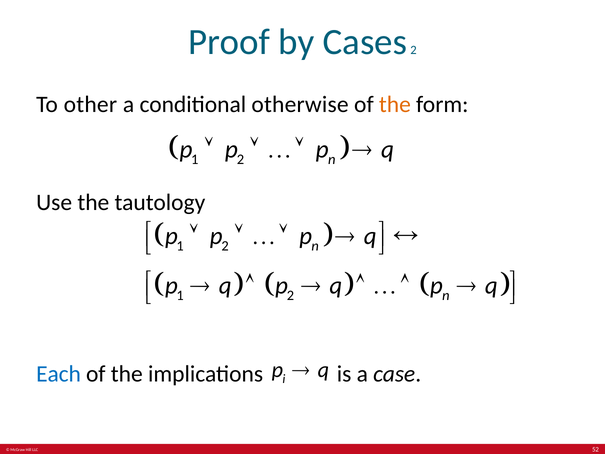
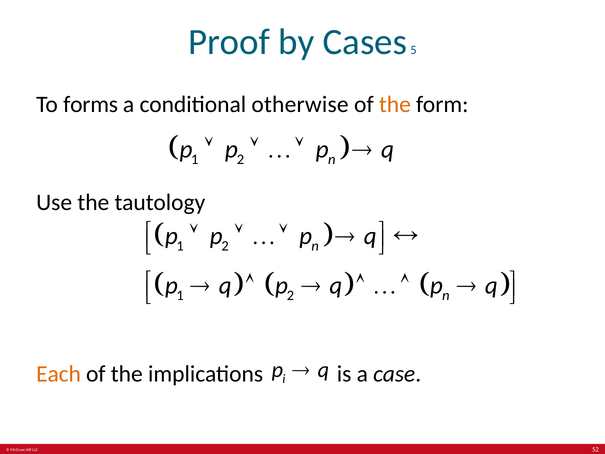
Cases 2: 2 -> 5
other: other -> forms
Each colour: blue -> orange
